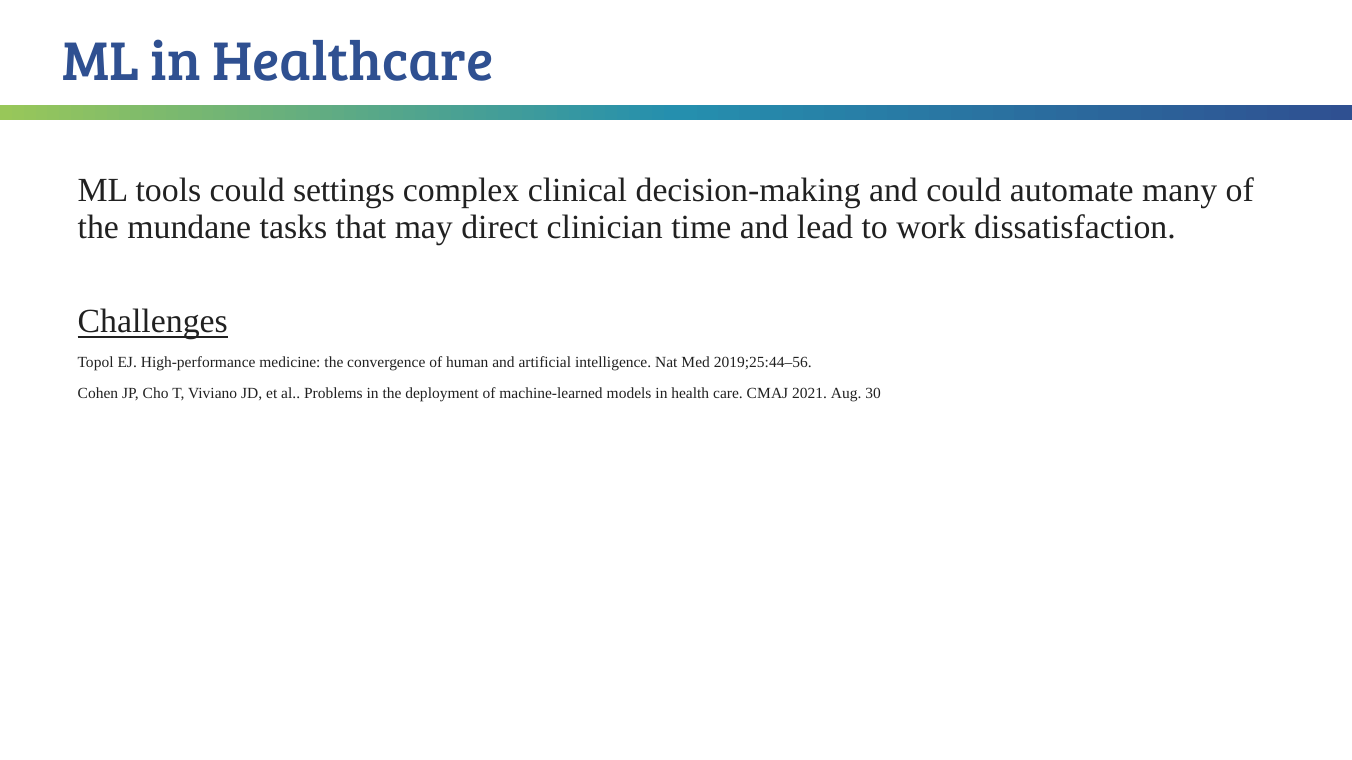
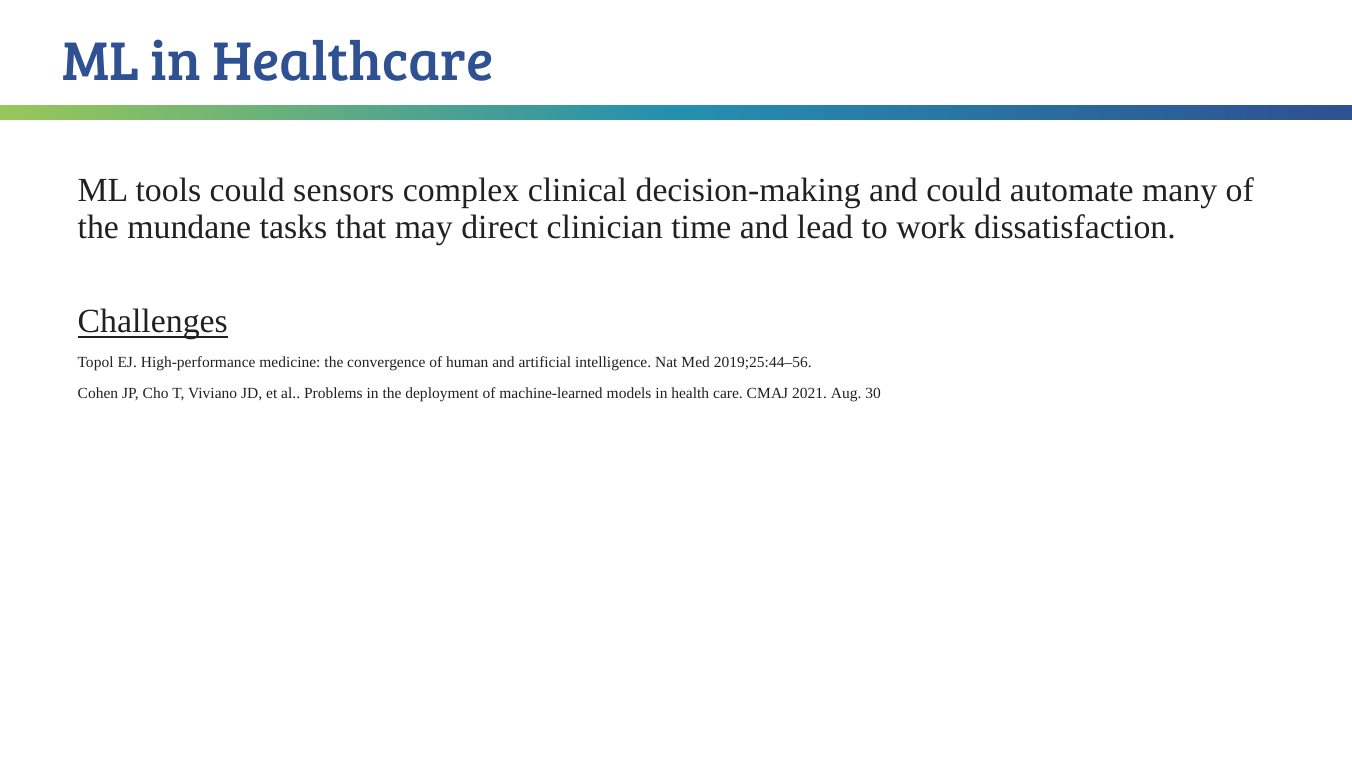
settings: settings -> sensors
